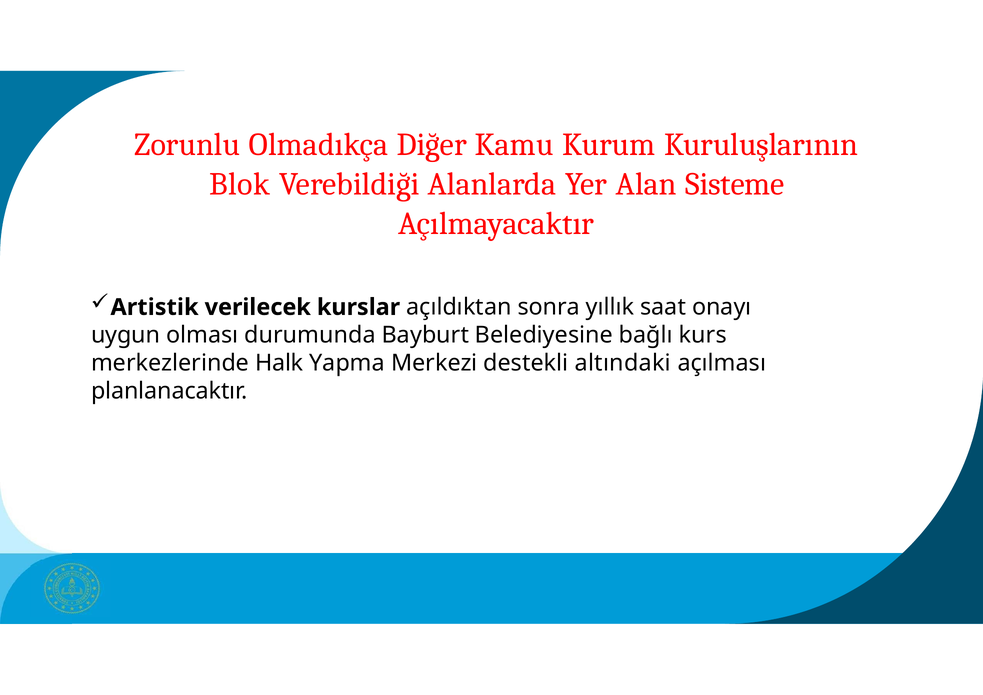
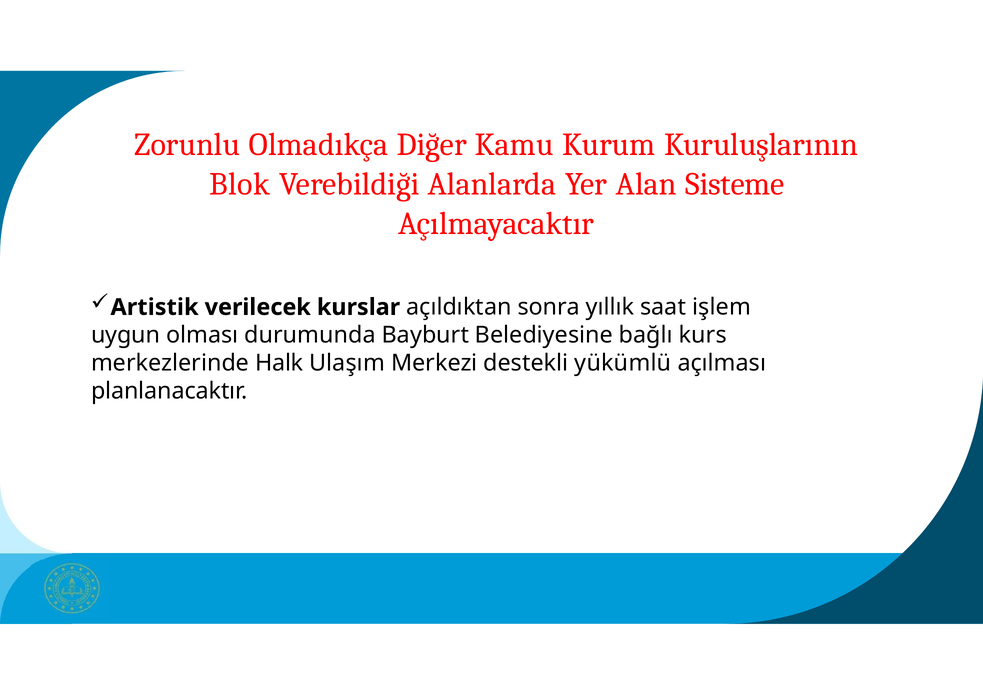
onayı: onayı -> işlem
Yapma: Yapma -> Ulaşım
altındaki: altındaki -> yükümlü
